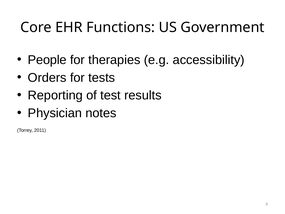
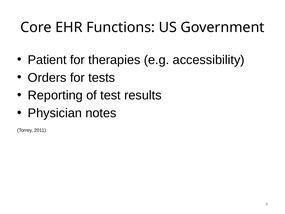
People: People -> Patient
